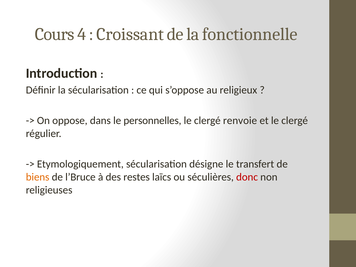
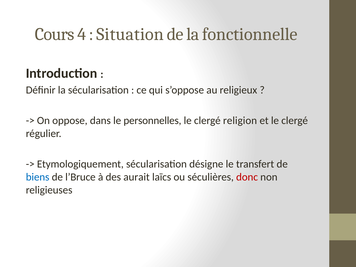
Croissant: Croissant -> Situation
renvoie: renvoie -> religion
biens colour: orange -> blue
restes: restes -> aurait
